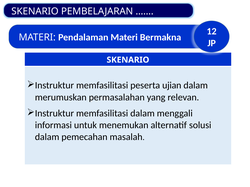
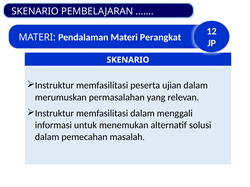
Bermakna: Bermakna -> Perangkat
